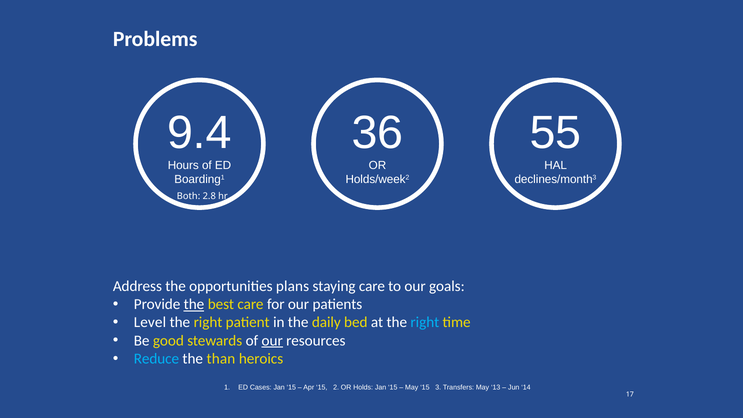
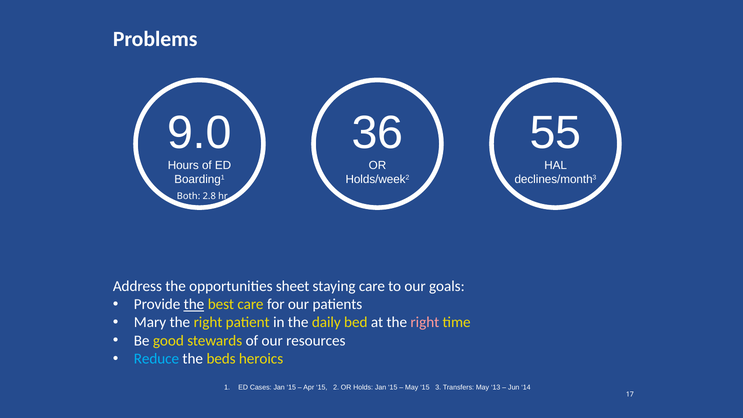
9.4: 9.4 -> 9.0
plans: plans -> sheet
Level: Level -> Mary
right at (425, 322) colour: light blue -> pink
our at (272, 341) underline: present -> none
than: than -> beds
